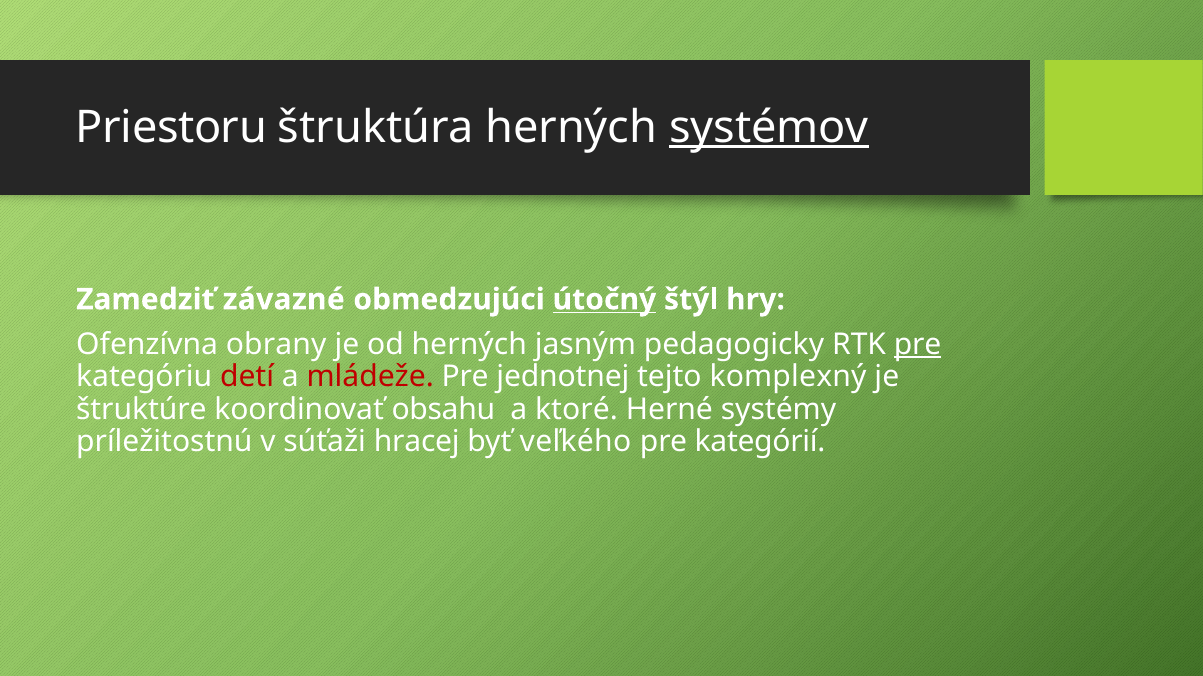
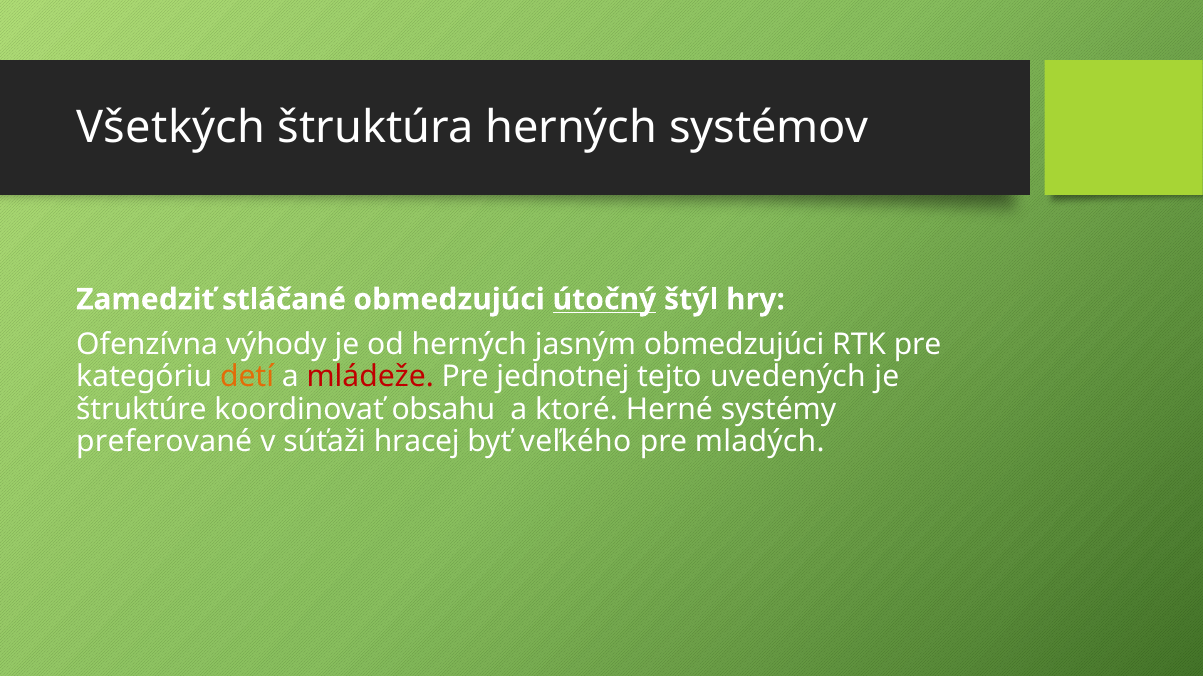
Priestoru: Priestoru -> Všetkých
systémov underline: present -> none
závazné: závazné -> stláčané
obrany: obrany -> výhody
jasným pedagogicky: pedagogicky -> obmedzujúci
pre at (918, 345) underline: present -> none
detí colour: red -> orange
komplexný: komplexný -> uvedených
príležitostnú: príležitostnú -> preferované
kategórií: kategórií -> mladých
